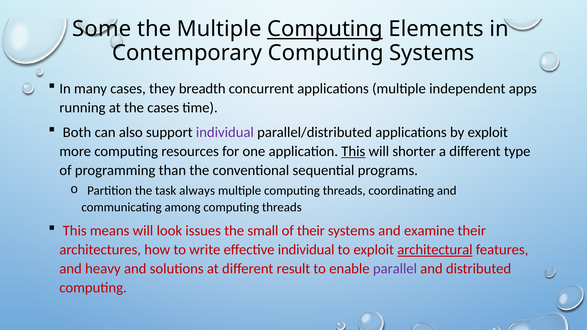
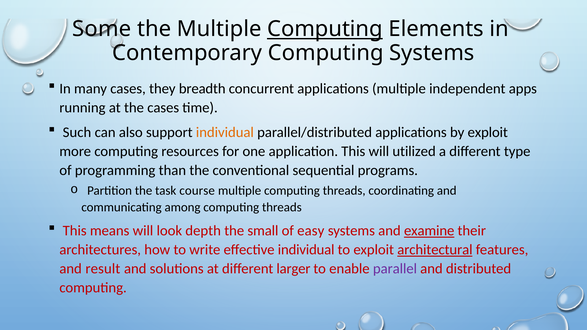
Both: Both -> Such
individual at (225, 132) colour: purple -> orange
This at (353, 151) underline: present -> none
shorter: shorter -> utilized
always: always -> course
issues: issues -> depth
of their: their -> easy
examine underline: none -> present
heavy: heavy -> result
result: result -> larger
